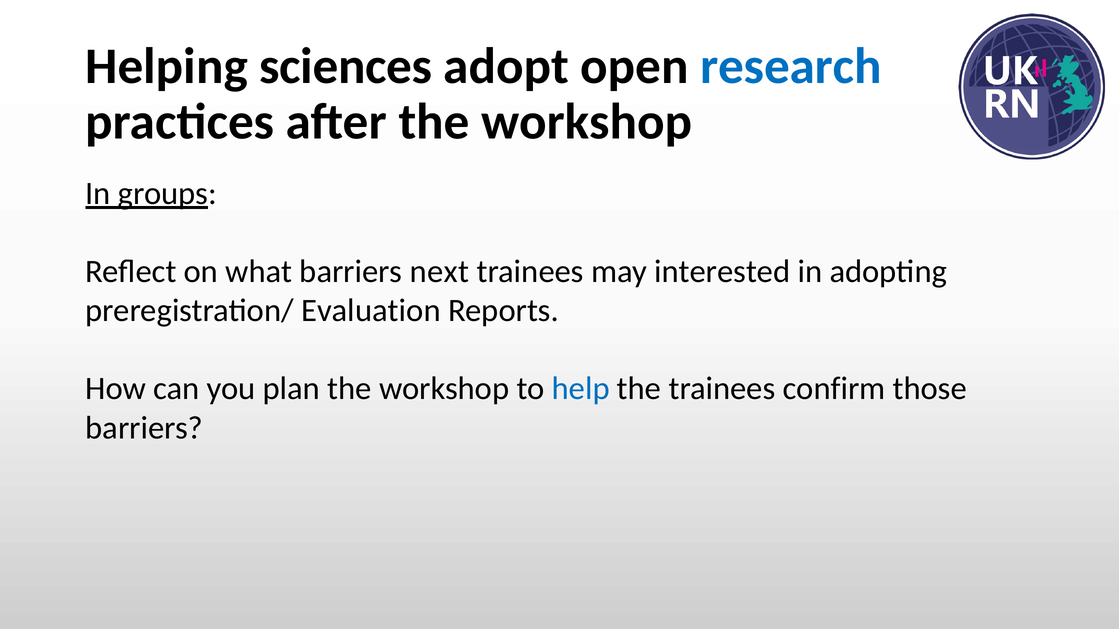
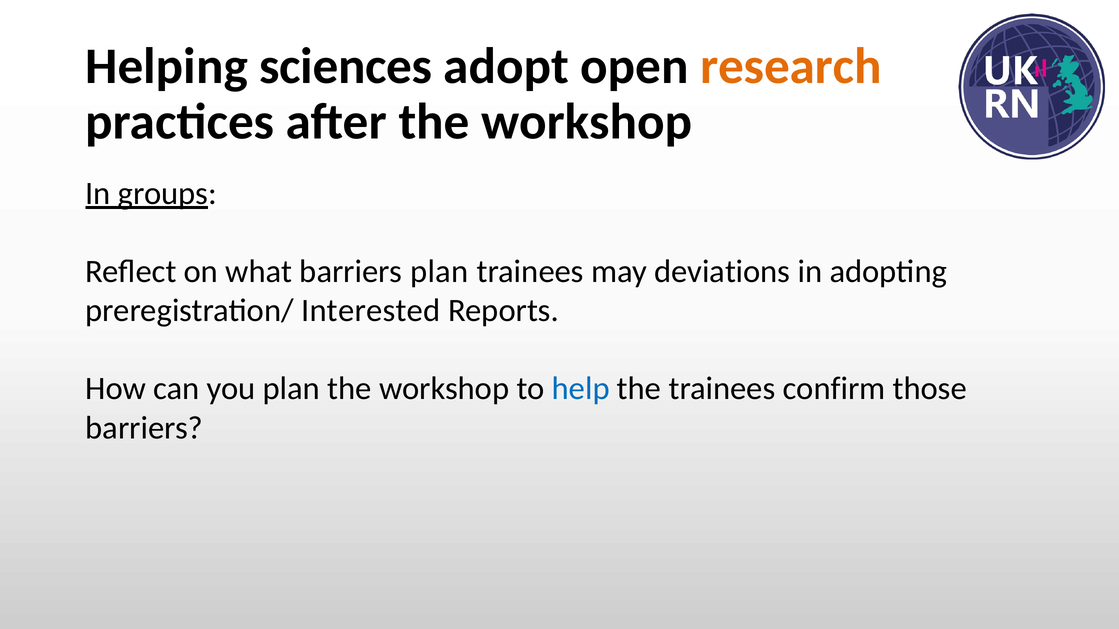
research colour: blue -> orange
barriers next: next -> plan
interested: interested -> deviations
Evaluation: Evaluation -> Interested
